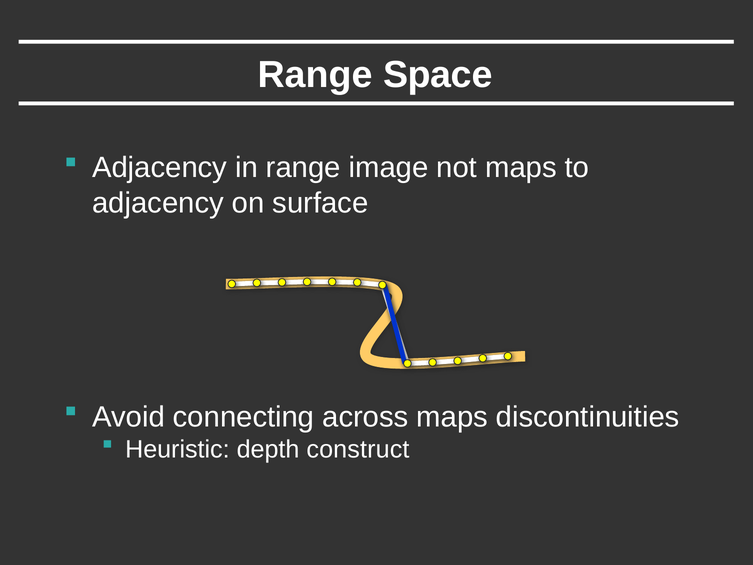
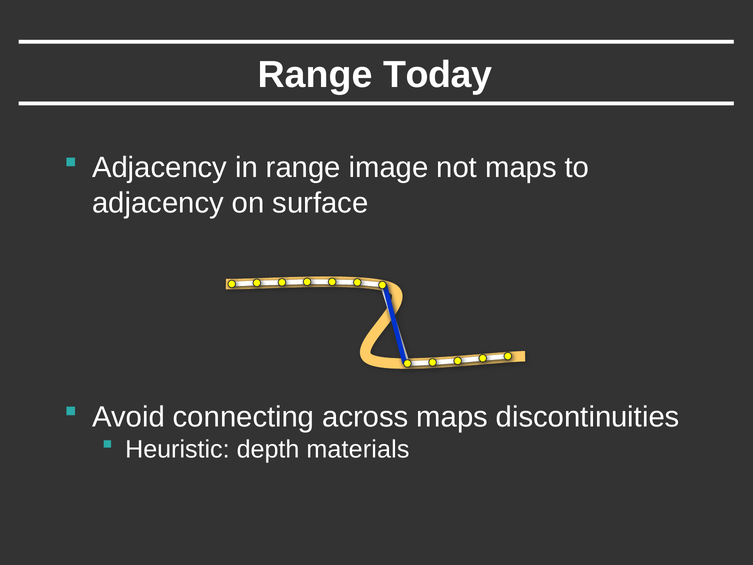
Space: Space -> Today
construct: construct -> materials
